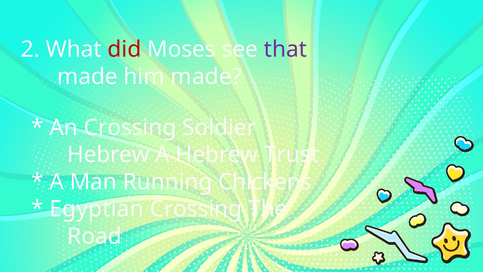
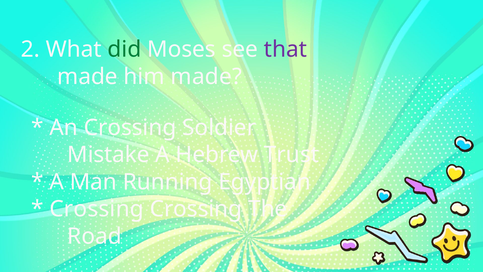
did colour: red -> green
Hebrew at (108, 155): Hebrew -> Mistake
Chickens: Chickens -> Egyptian
Egyptian at (97, 209): Egyptian -> Crossing
